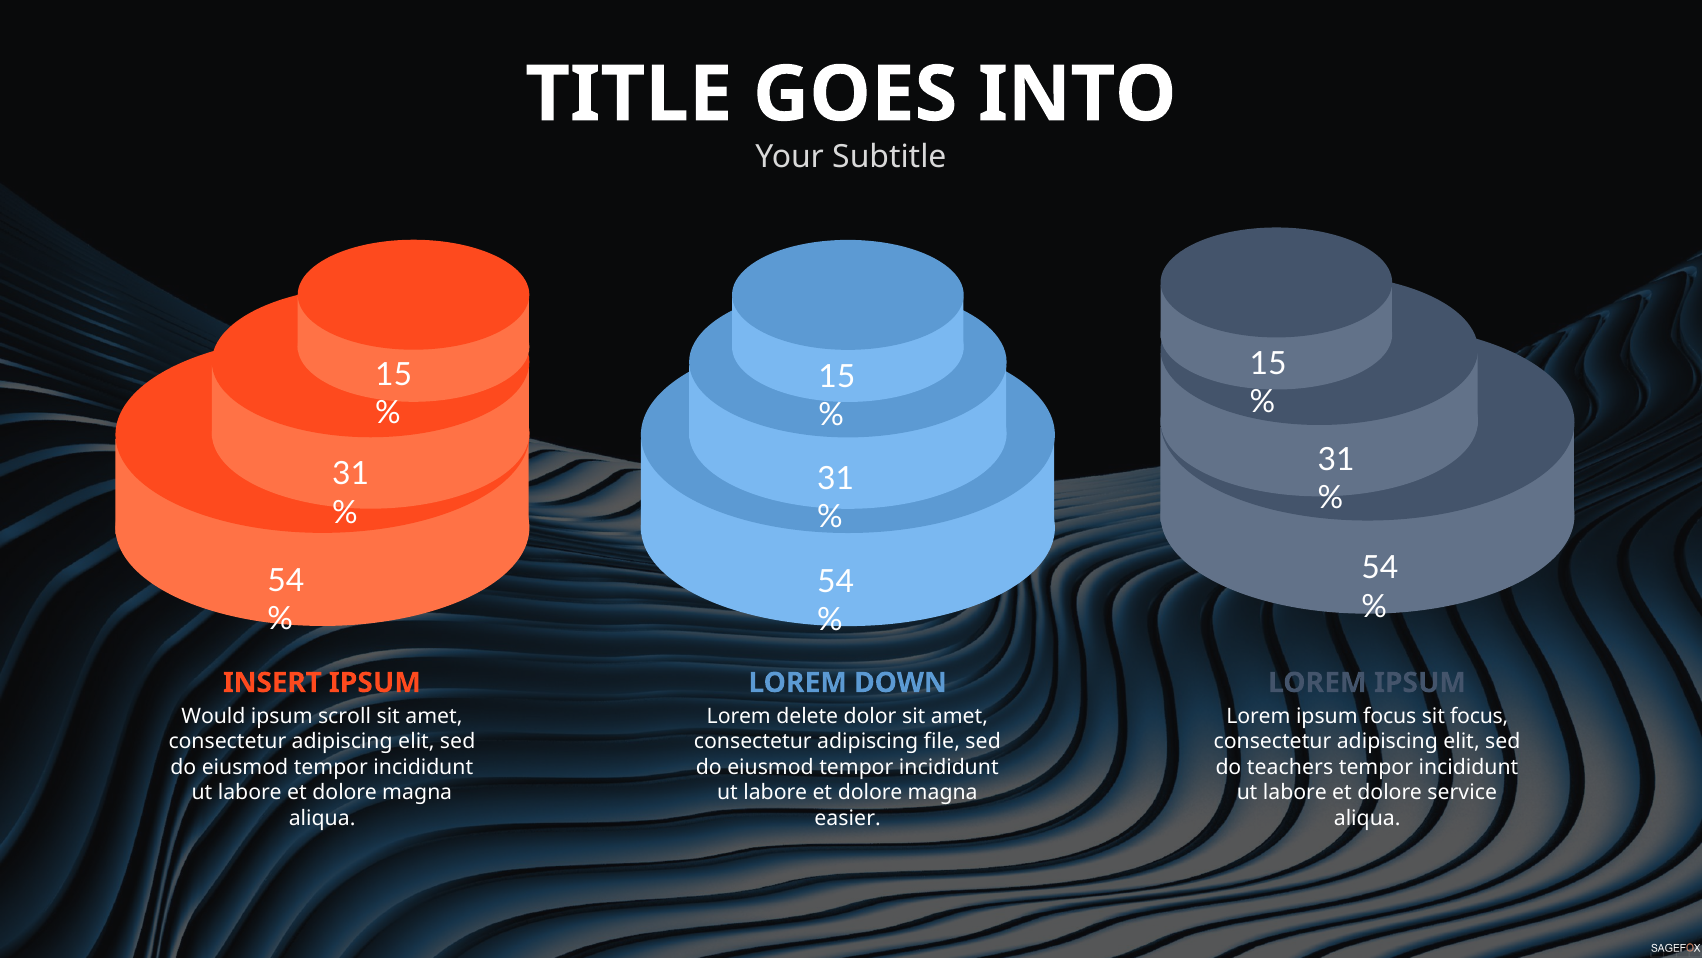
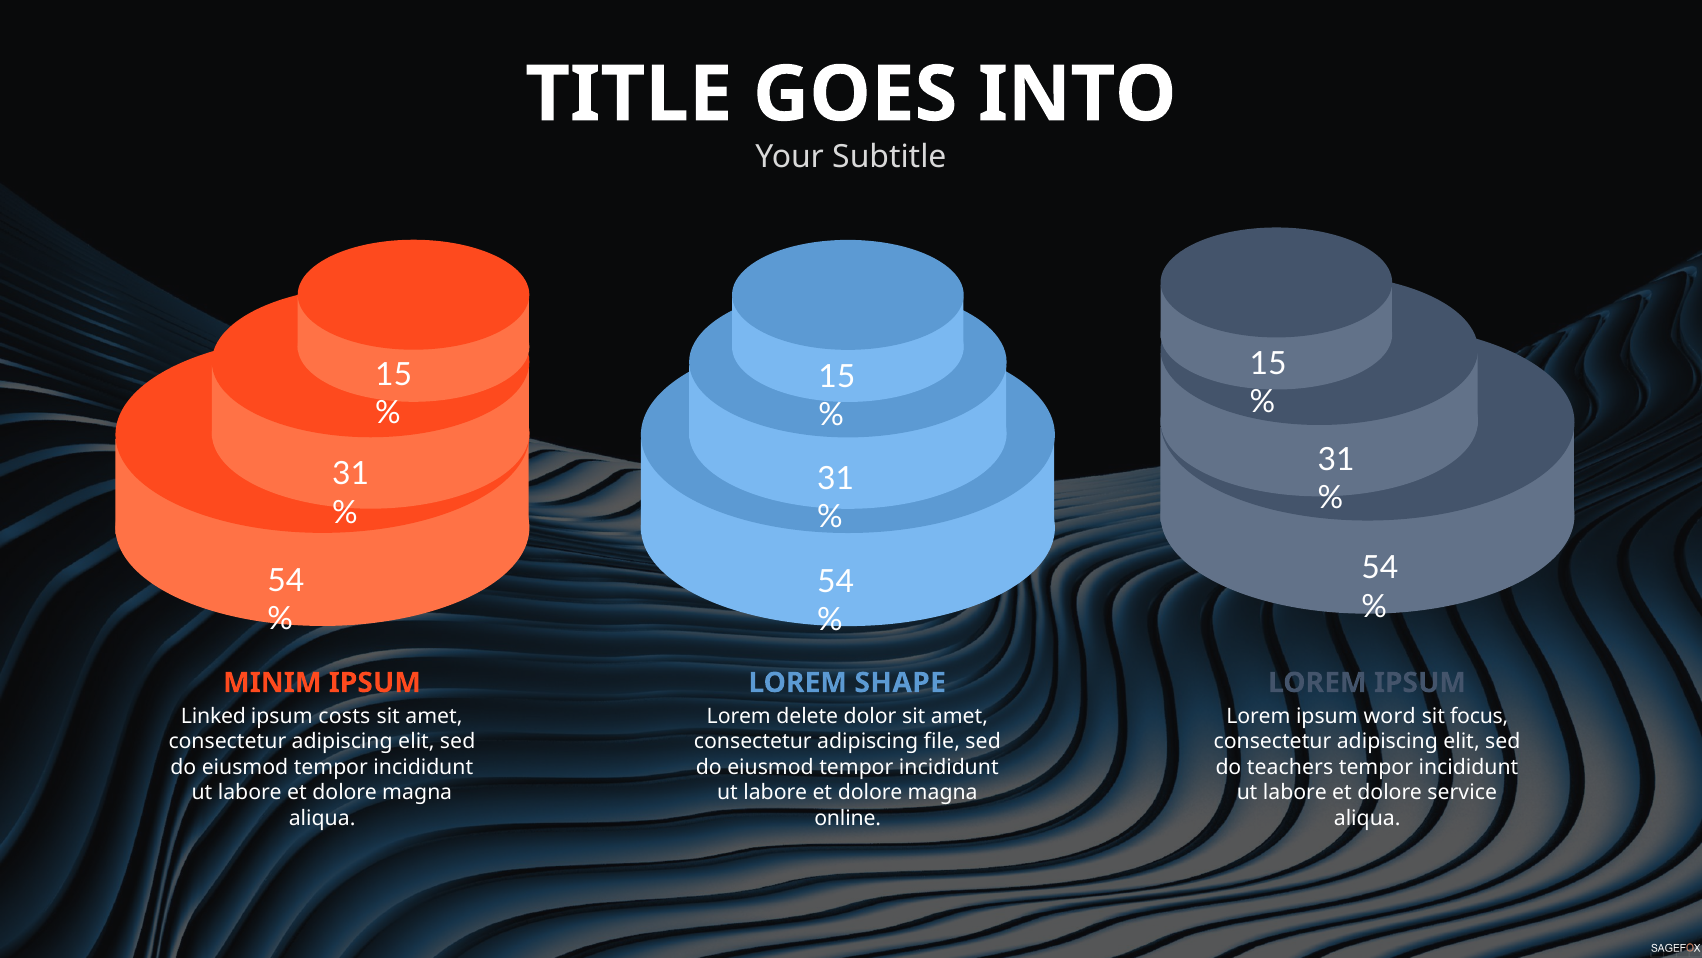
INSERT: INSERT -> MINIM
DOWN: DOWN -> SHAPE
Would: Would -> Linked
scroll: scroll -> costs
ipsum focus: focus -> word
easier: easier -> online
